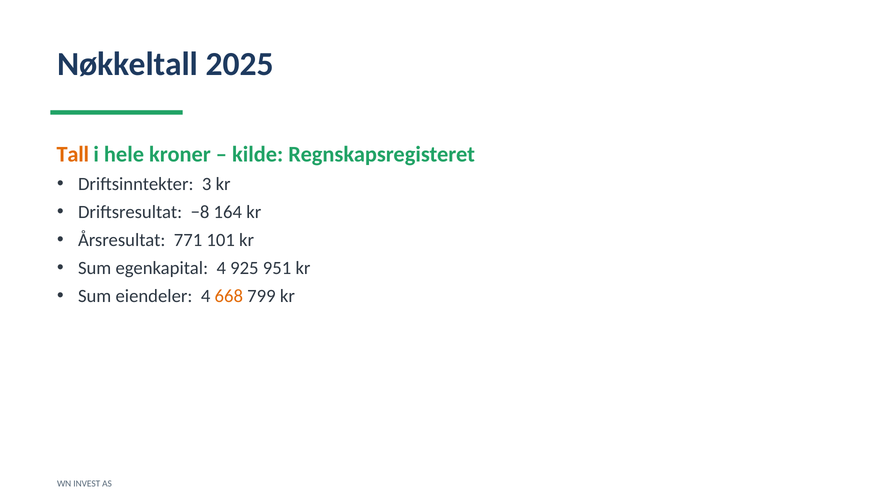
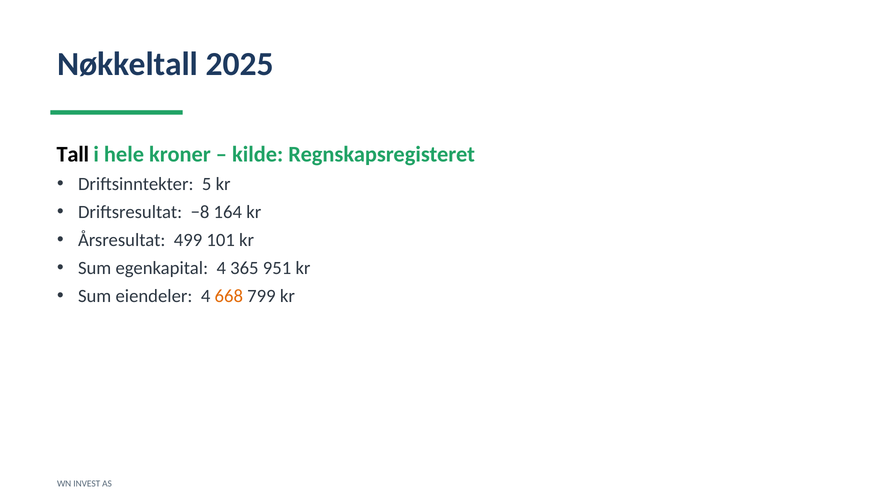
Tall colour: orange -> black
3: 3 -> 5
771: 771 -> 499
925: 925 -> 365
